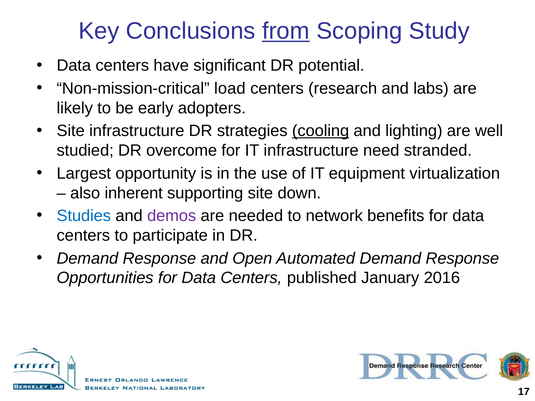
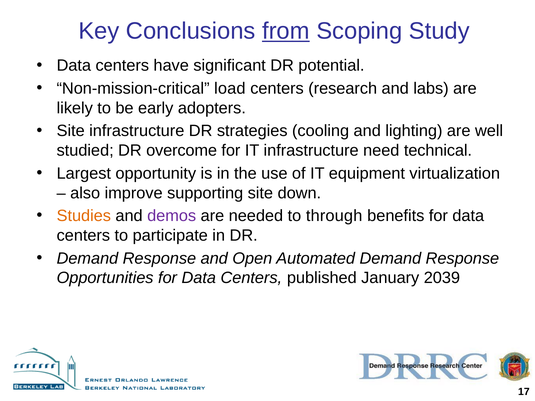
cooling underline: present -> none
stranded: stranded -> technical
inherent: inherent -> improve
Studies colour: blue -> orange
network: network -> through
2016: 2016 -> 2039
